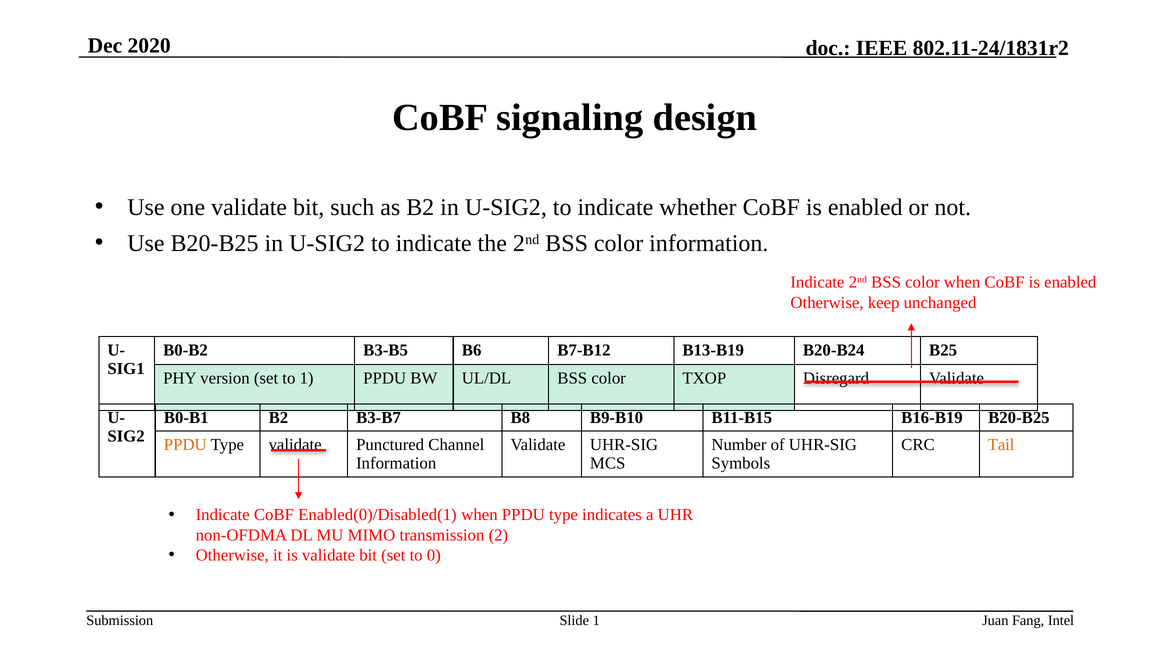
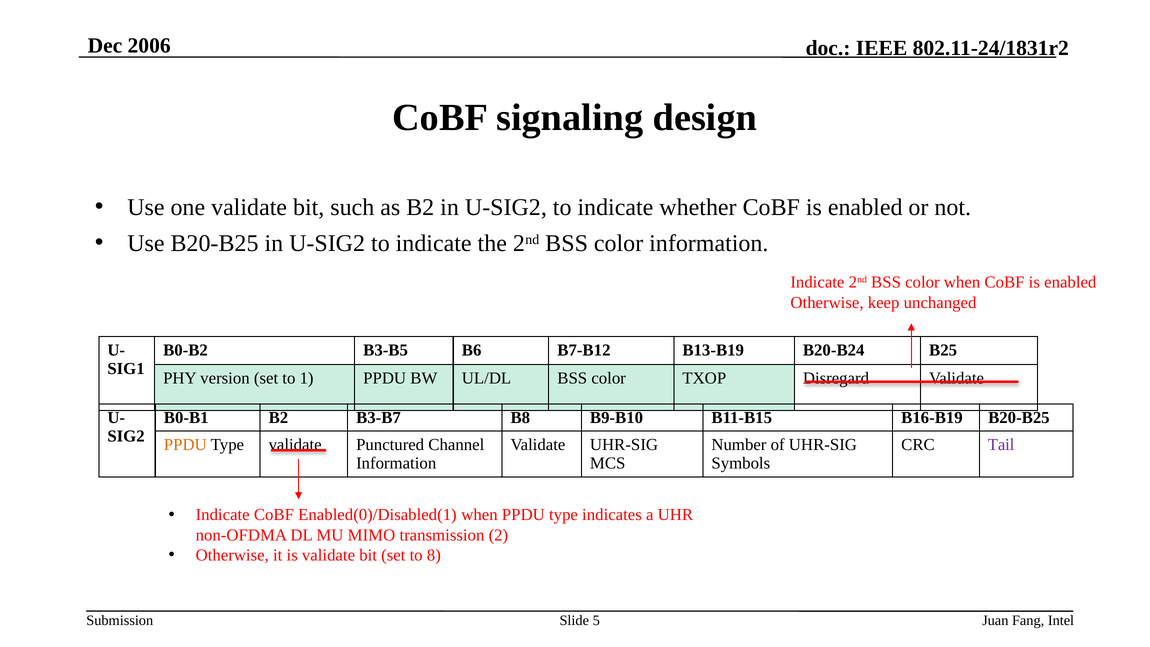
2020: 2020 -> 2006
Tail colour: orange -> purple
0: 0 -> 8
Slide 1: 1 -> 5
